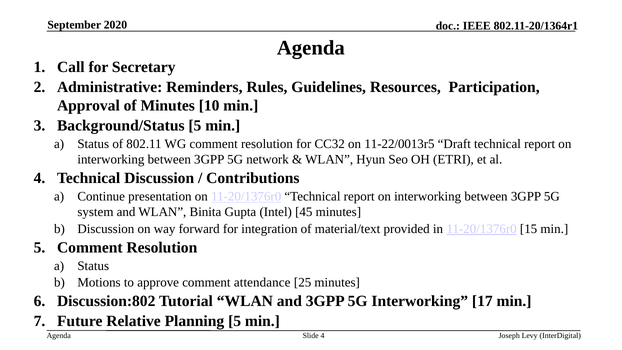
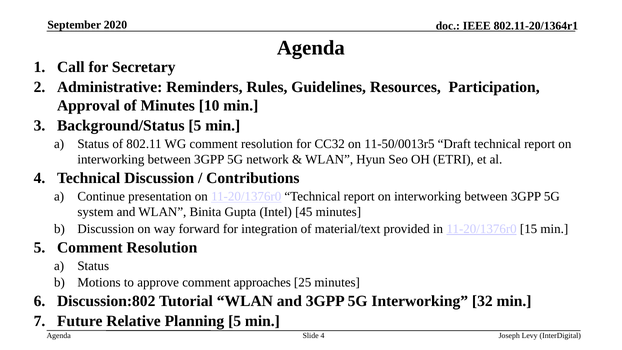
11-22/0013r5: 11-22/0013r5 -> 11-50/0013r5
attendance: attendance -> approaches
17: 17 -> 32
